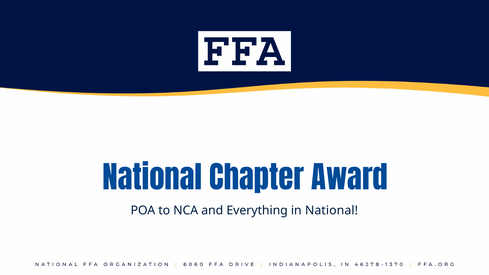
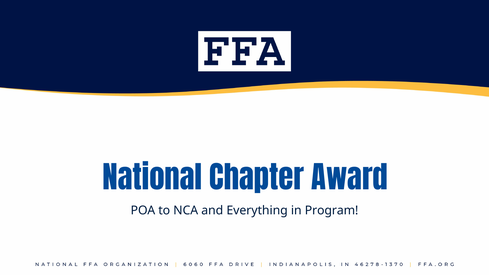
in National: National -> Program
